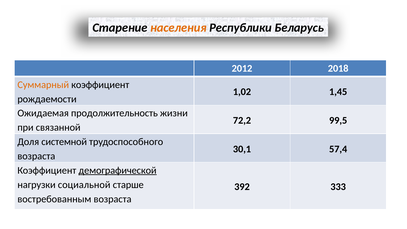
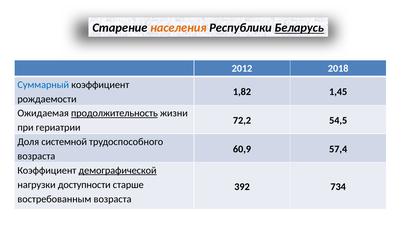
Беларусь underline: none -> present
Суммарный colour: orange -> blue
1,02: 1,02 -> 1,82
продолжительность underline: none -> present
99,5: 99,5 -> 54,5
связанной: связанной -> гериатрии
30,1: 30,1 -> 60,9
социальной: социальной -> доступности
333: 333 -> 734
